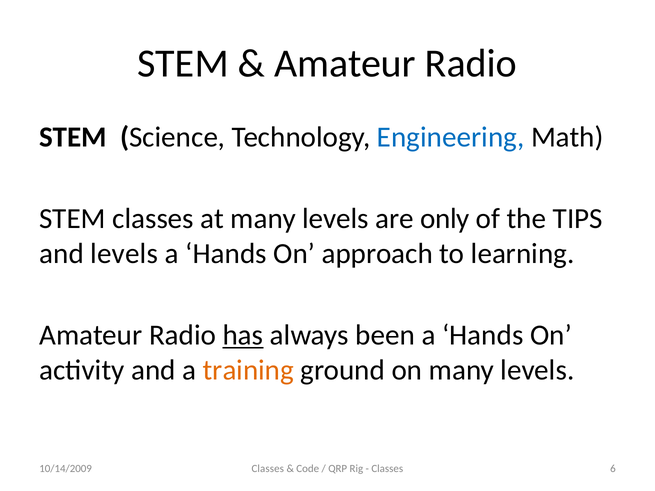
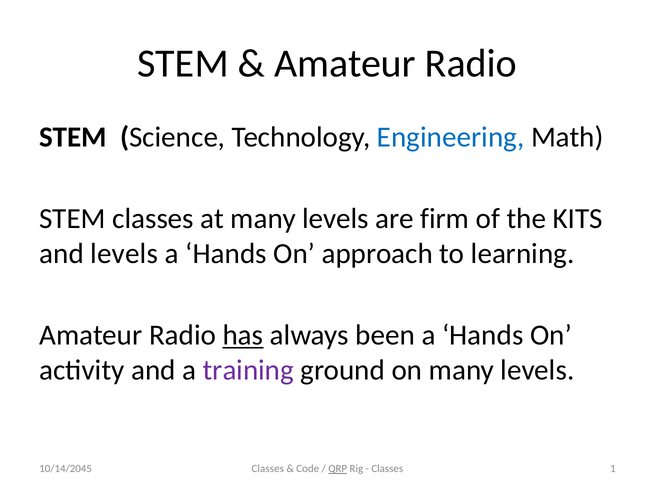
only: only -> firm
TIPS: TIPS -> KITS
training colour: orange -> purple
QRP underline: none -> present
6: 6 -> 1
10/14/2009: 10/14/2009 -> 10/14/2045
